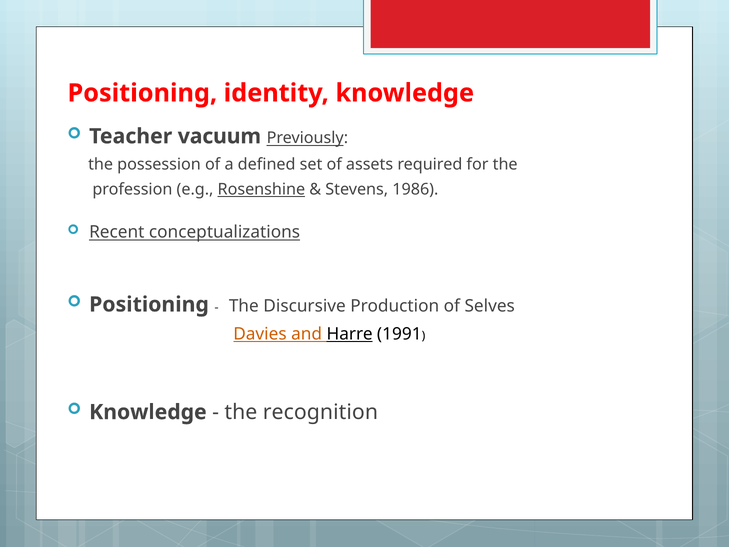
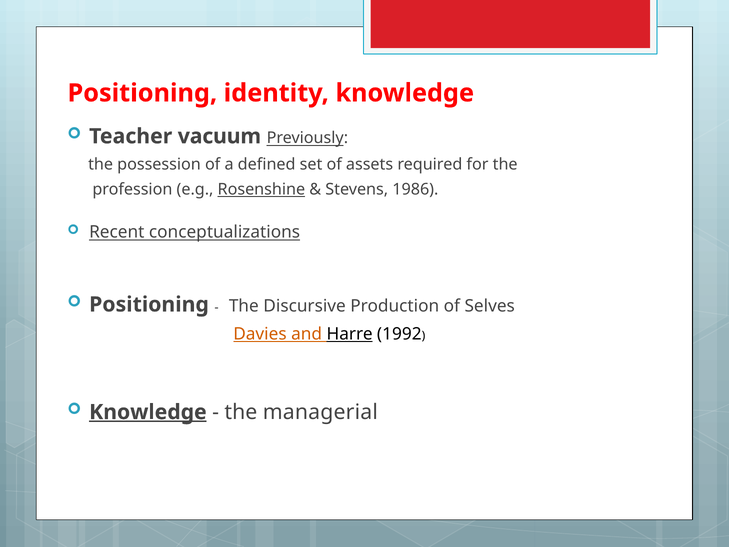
1991: 1991 -> 1992
Knowledge at (148, 412) underline: none -> present
recognition: recognition -> managerial
